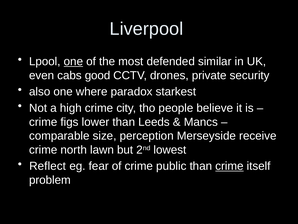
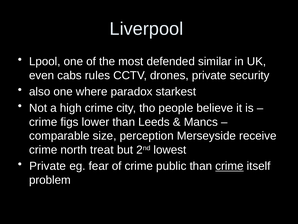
one at (73, 61) underline: present -> none
good: good -> rules
lawn: lawn -> treat
Reflect at (48, 166): Reflect -> Private
